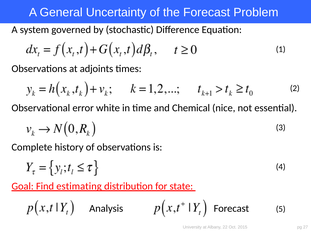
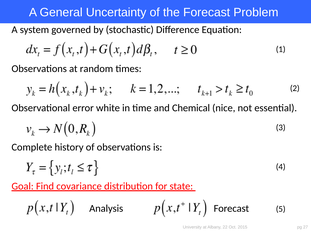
adjoints: adjoints -> random
estimating: estimating -> covariance
